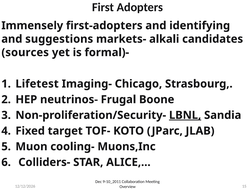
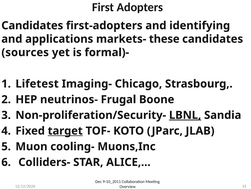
Immensely at (32, 25): Immensely -> Candidates
suggestions: suggestions -> applications
alkali: alkali -> these
target underline: none -> present
